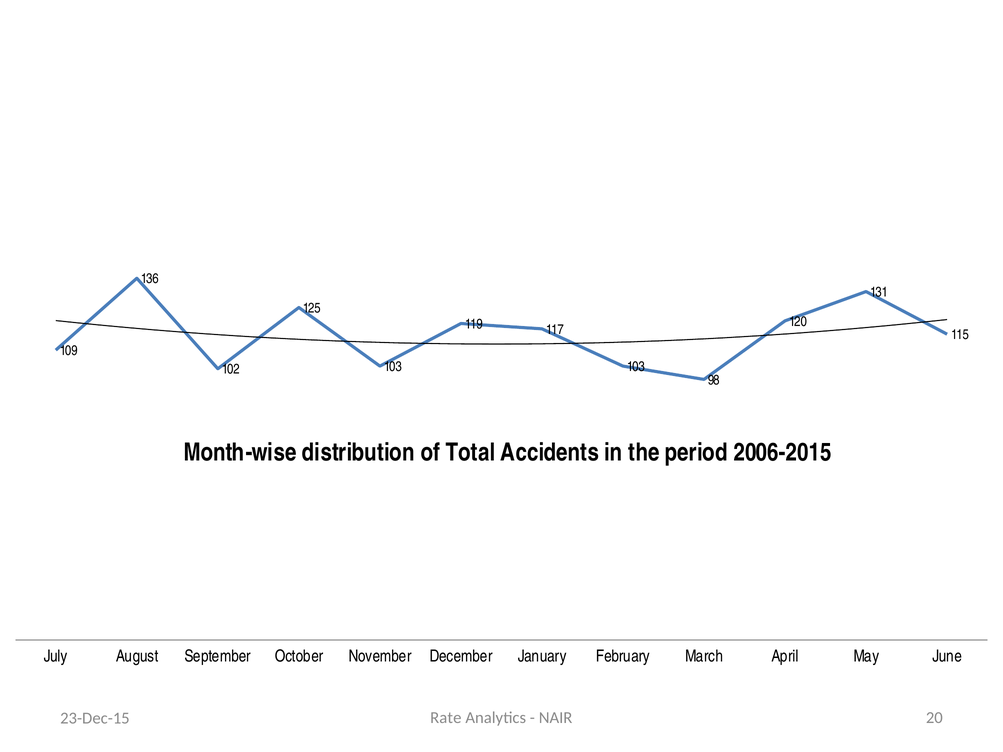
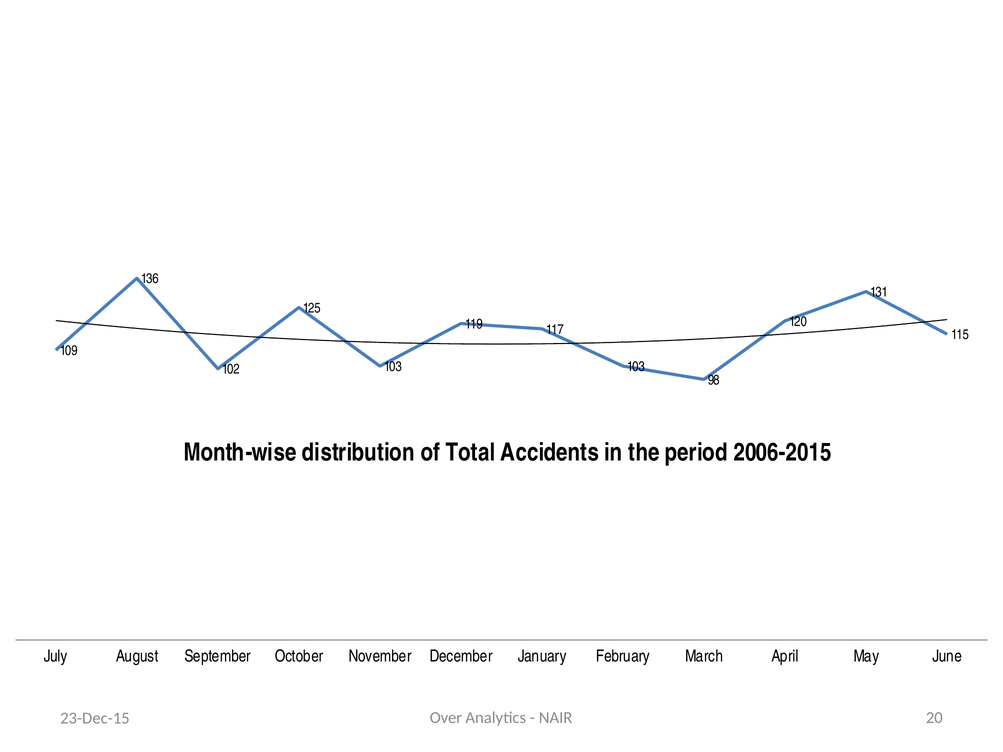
Rate: Rate -> Over
